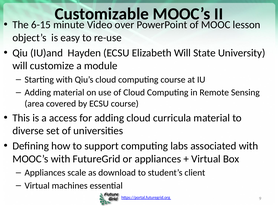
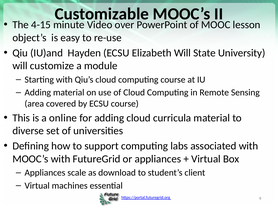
6-15: 6-15 -> 4-15
access: access -> online
